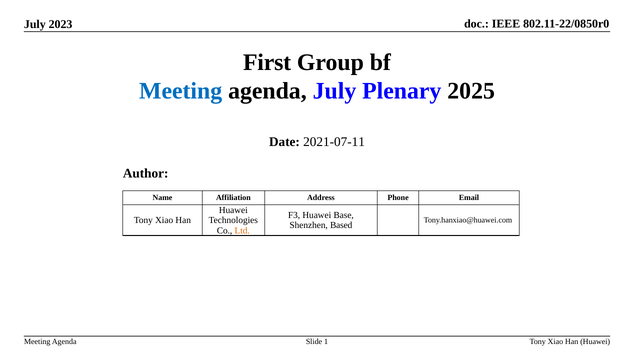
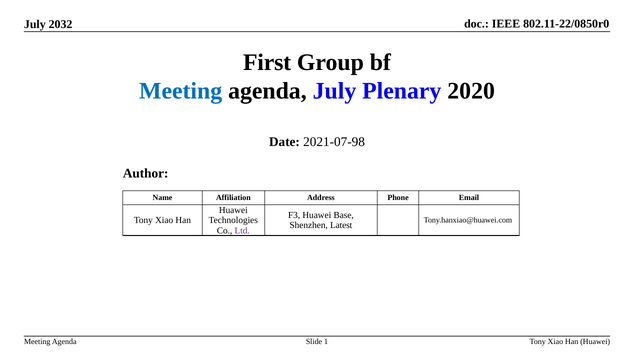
2023: 2023 -> 2032
2025: 2025 -> 2020
2021-07-11: 2021-07-11 -> 2021-07-98
Based: Based -> Latest
Ltd colour: orange -> purple
